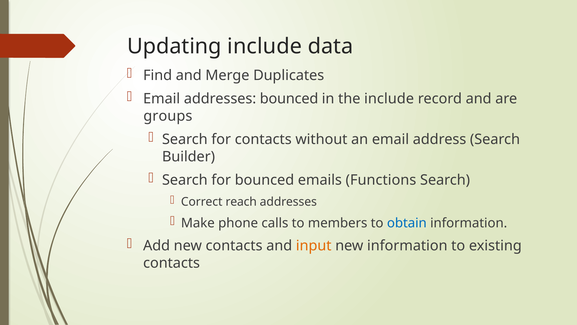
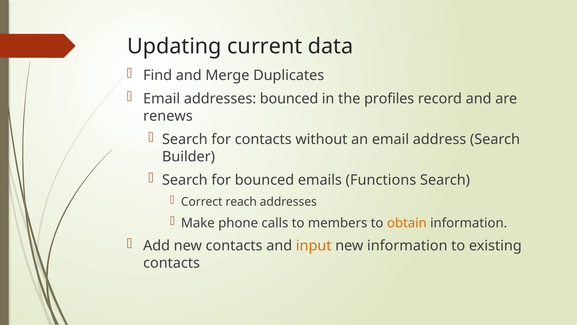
Updating include: include -> current
the include: include -> profiles
groups: groups -> renews
obtain colour: blue -> orange
